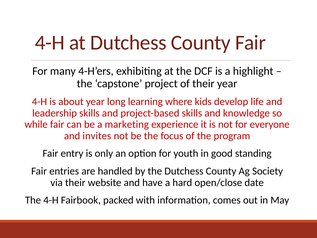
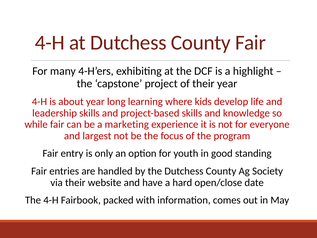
invites: invites -> largest
